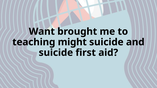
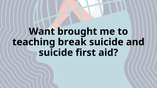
might: might -> break
